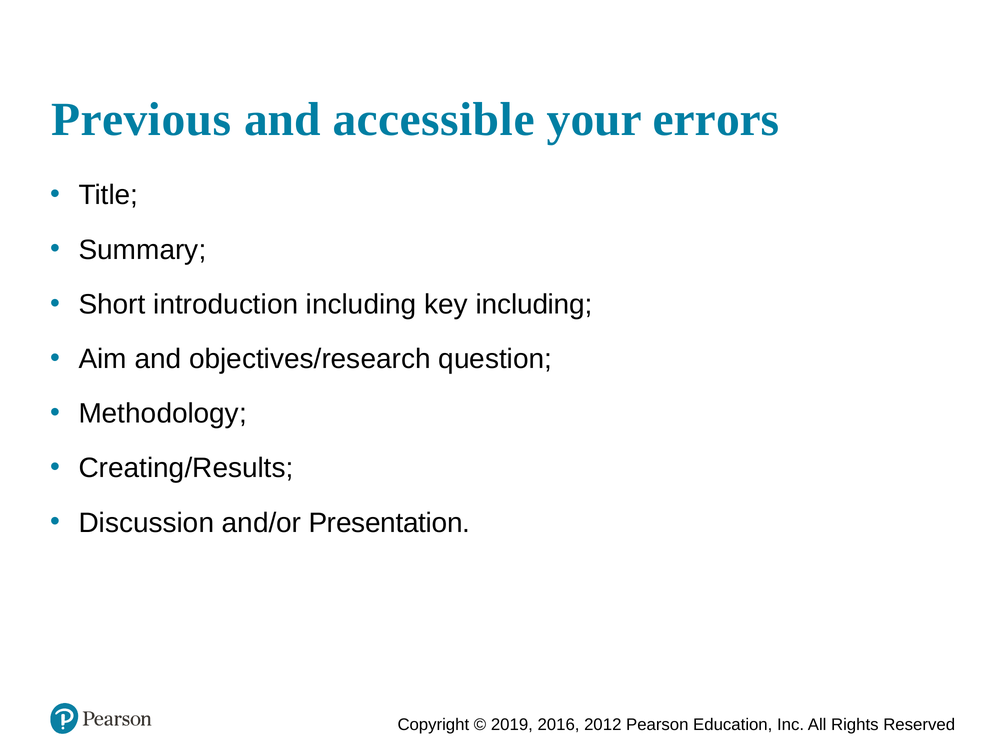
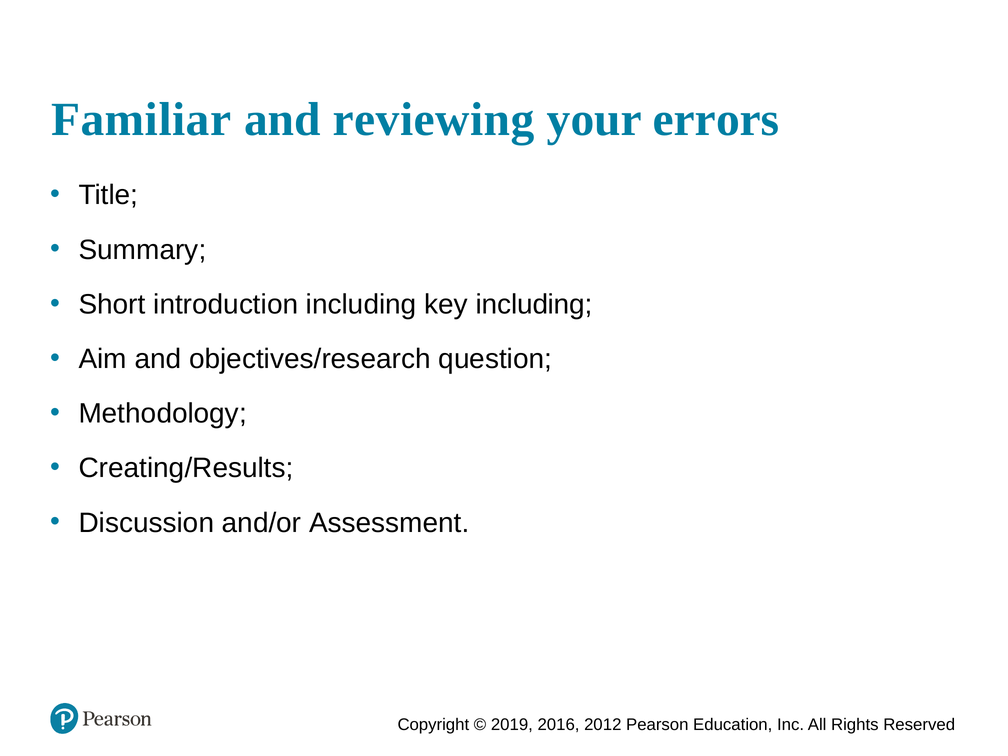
Previous: Previous -> Familiar
accessible: accessible -> reviewing
Presentation: Presentation -> Assessment
